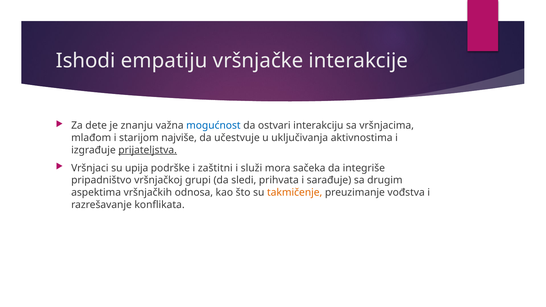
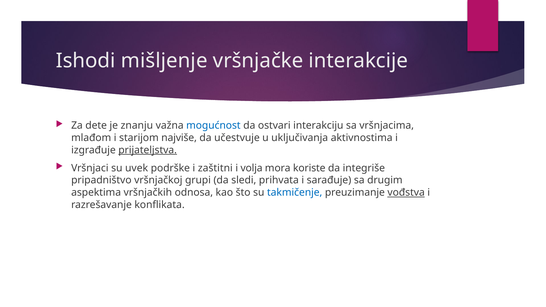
empatiju: empatiju -> mišljenje
upija: upija -> uvek
služi: služi -> volja
sačeka: sačeka -> koriste
takmičenje colour: orange -> blue
vođstva underline: none -> present
